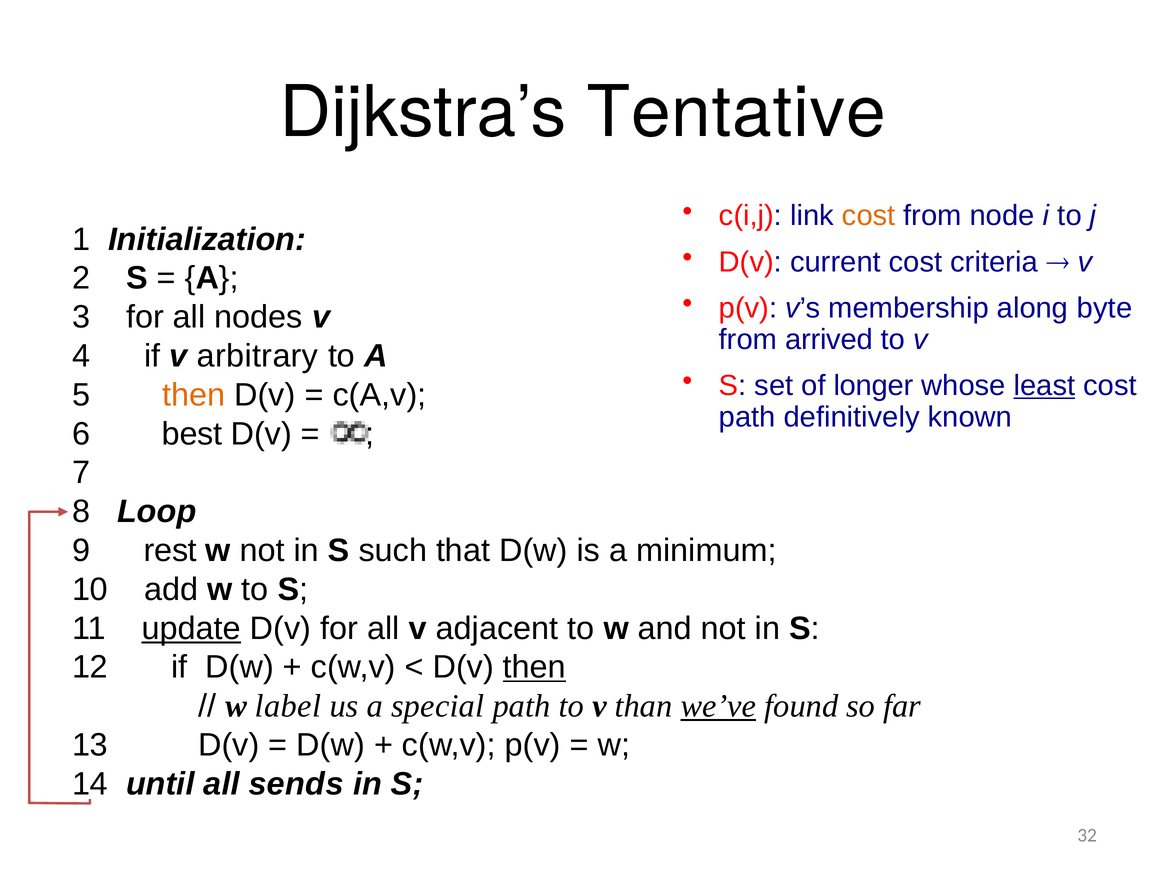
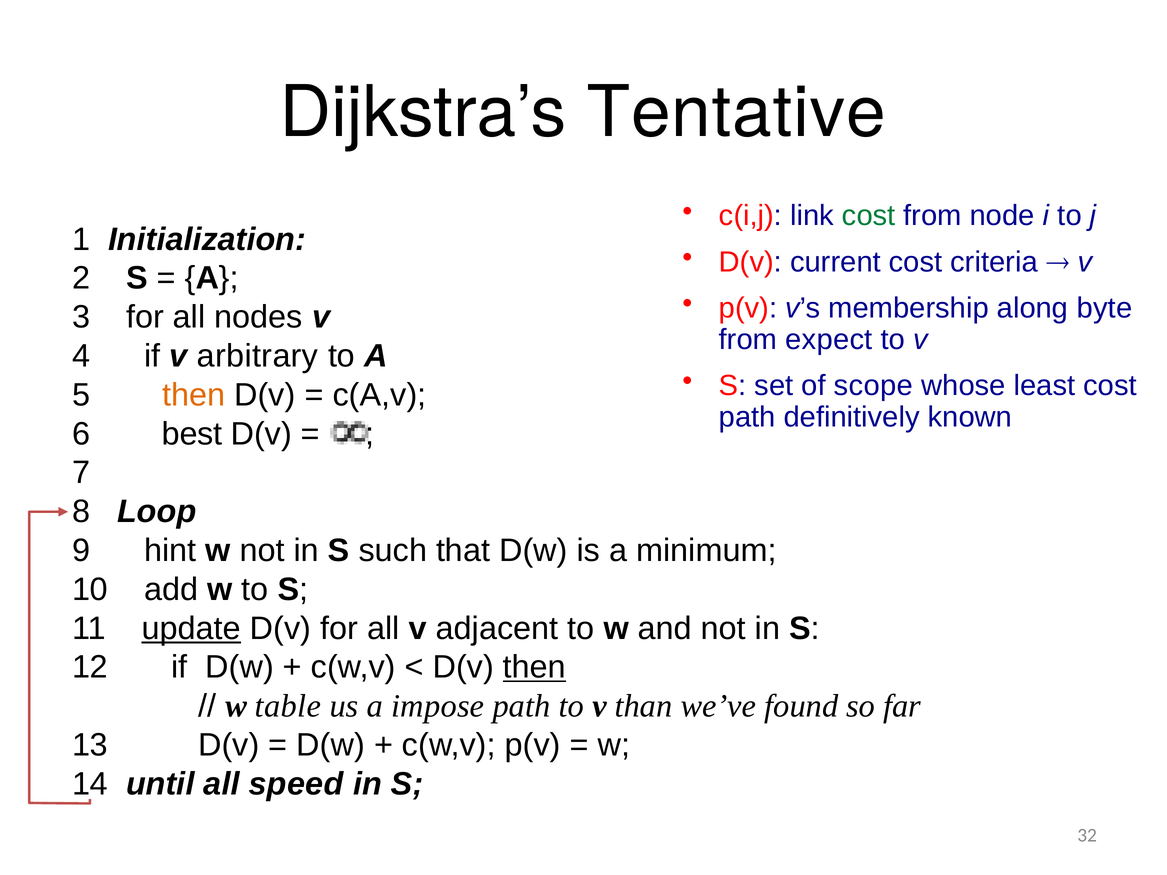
cost at (869, 216) colour: orange -> green
arrived: arrived -> expect
longer: longer -> scope
least underline: present -> none
rest: rest -> hint
label: label -> table
special: special -> impose
we’ve underline: present -> none
sends: sends -> speed
